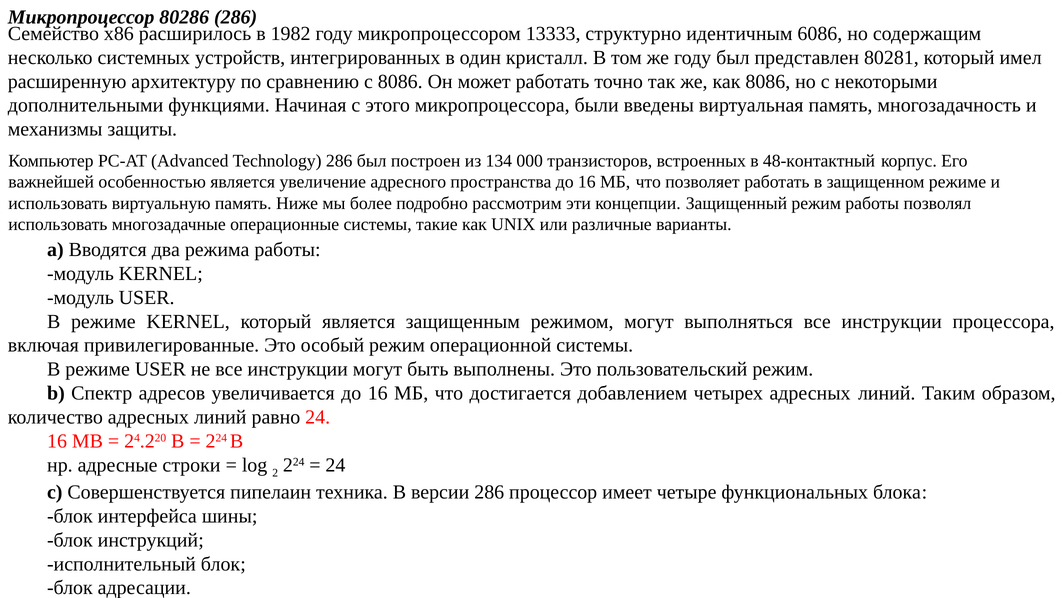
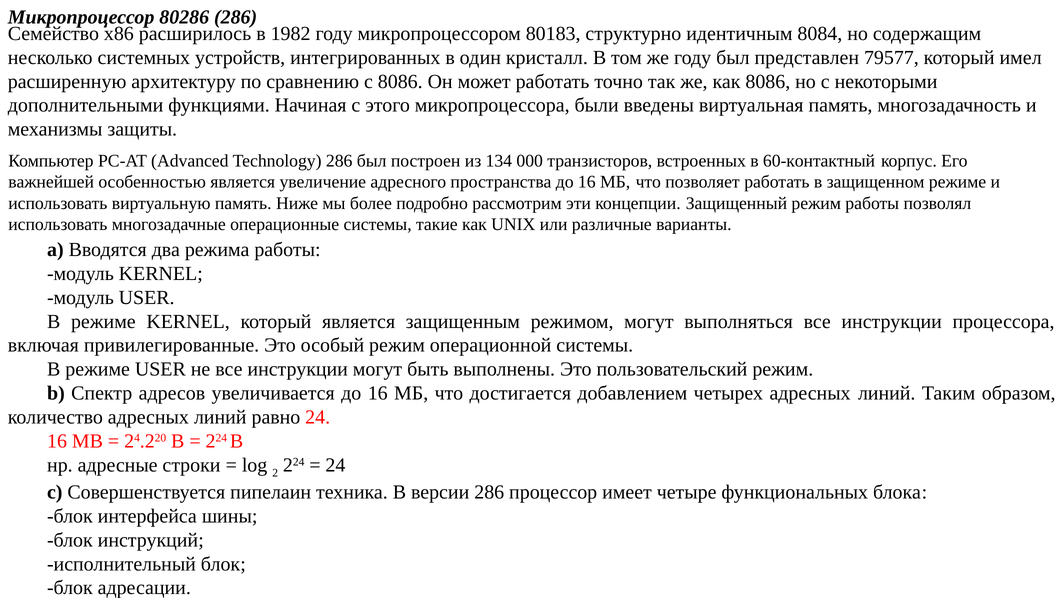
13333: 13333 -> 80183
6086: 6086 -> 8084
80281: 80281 -> 79577
48-контактный: 48-контактный -> 60-контактный
